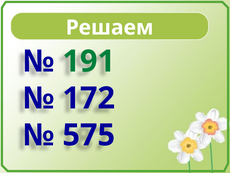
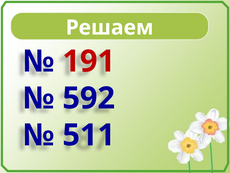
191 colour: green -> red
172: 172 -> 592
575: 575 -> 511
